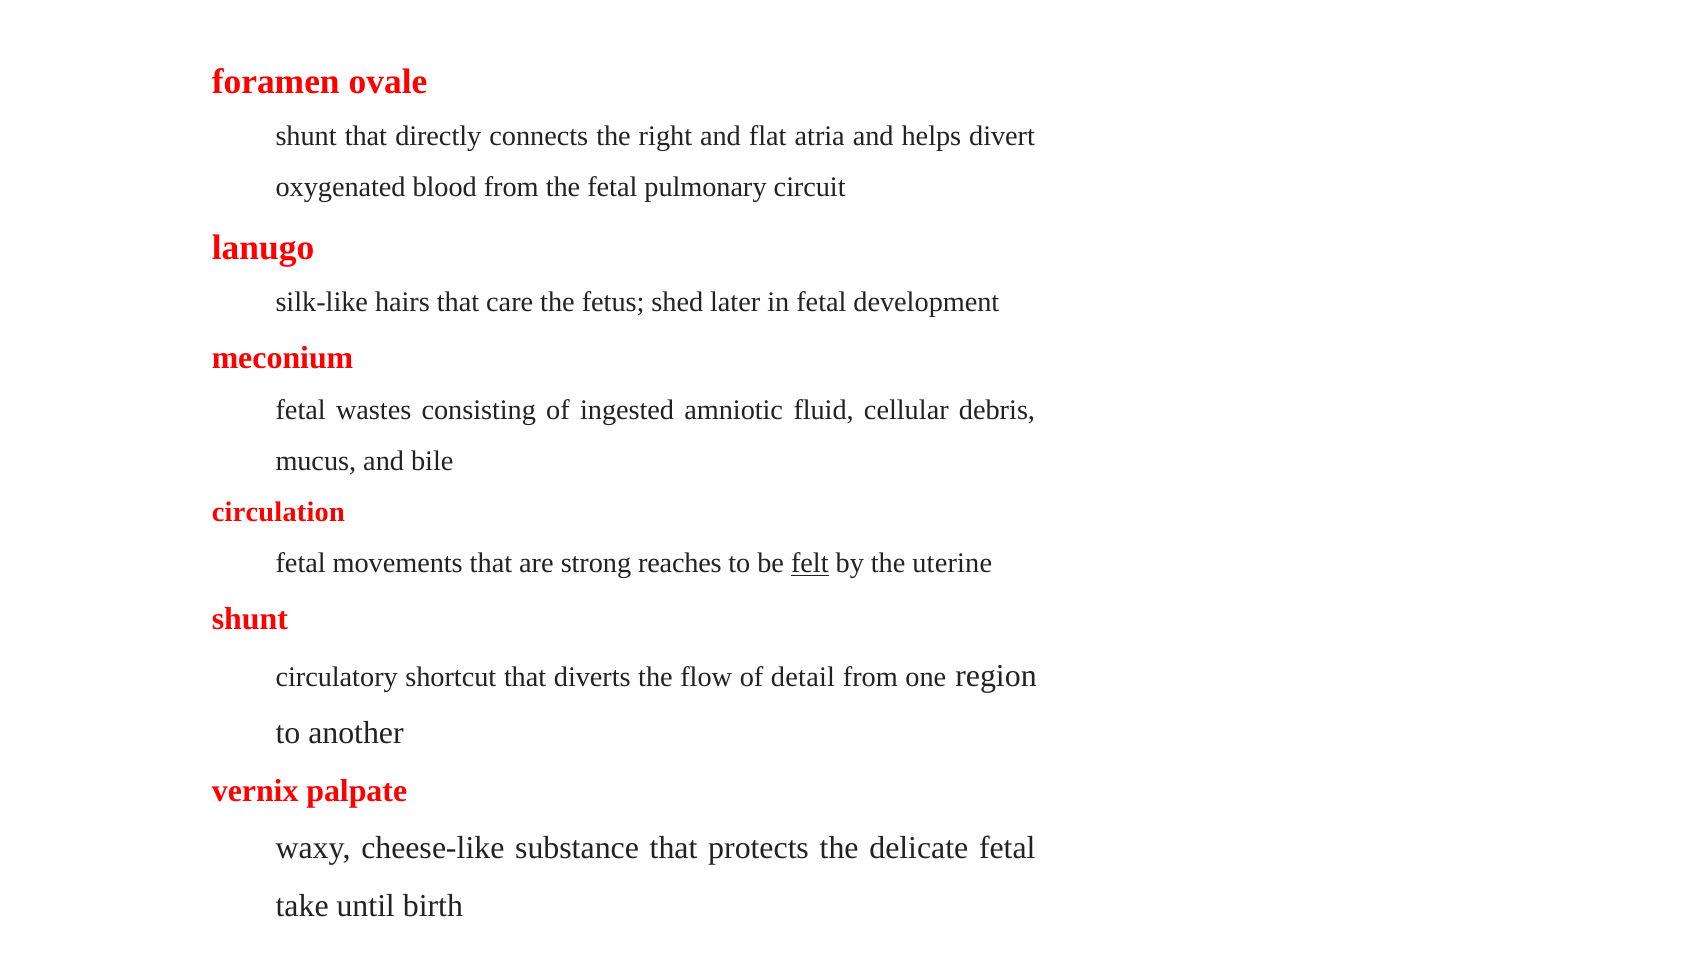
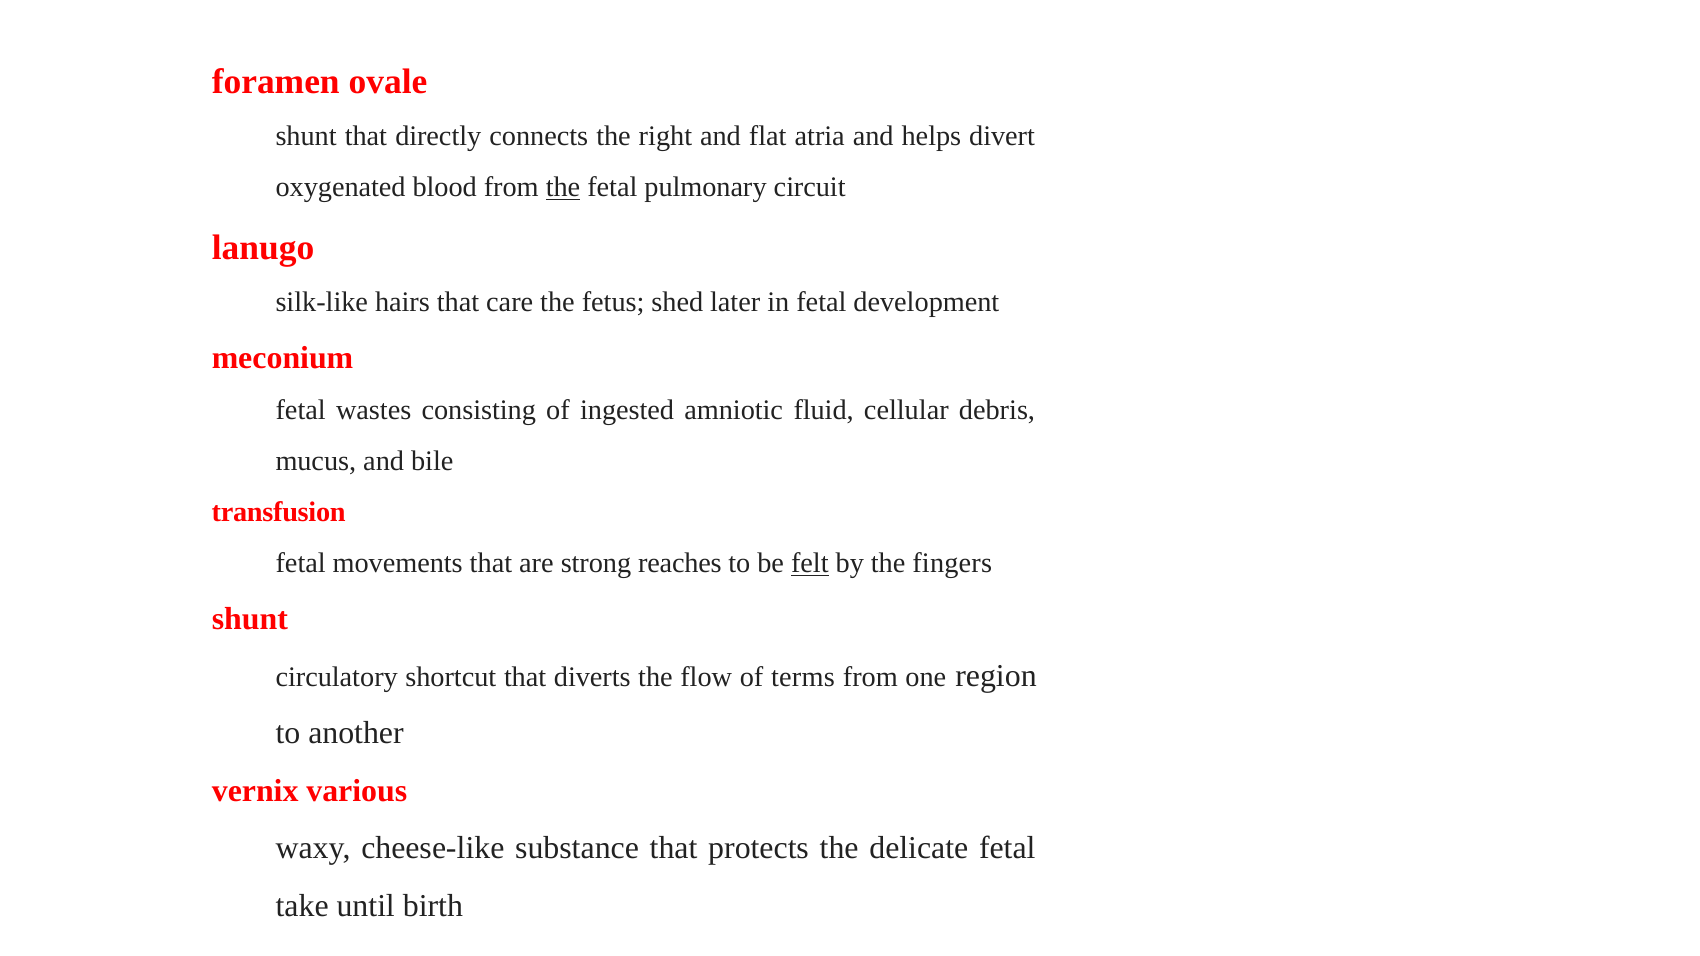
the at (563, 187) underline: none -> present
circulation: circulation -> transfusion
uterine: uterine -> fingers
detail: detail -> terms
palpate: palpate -> various
